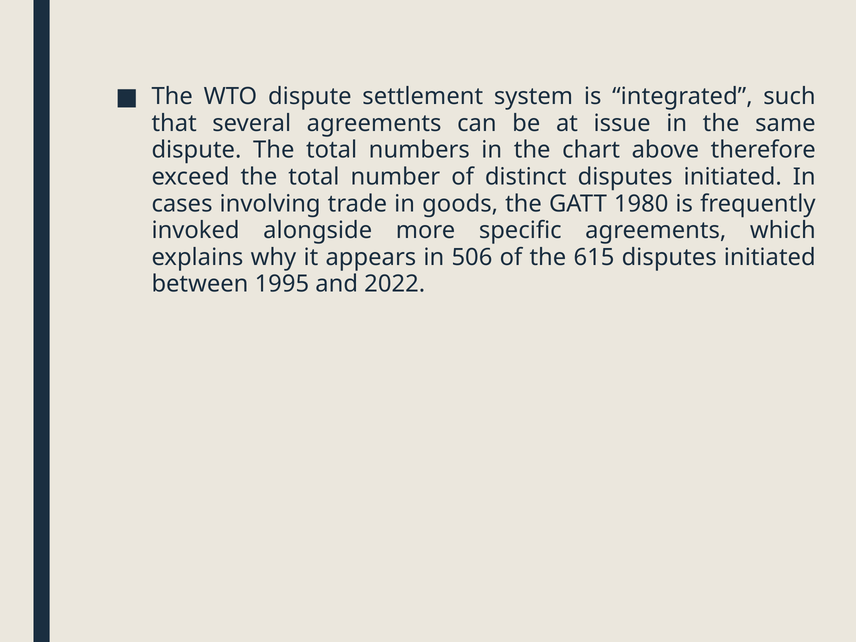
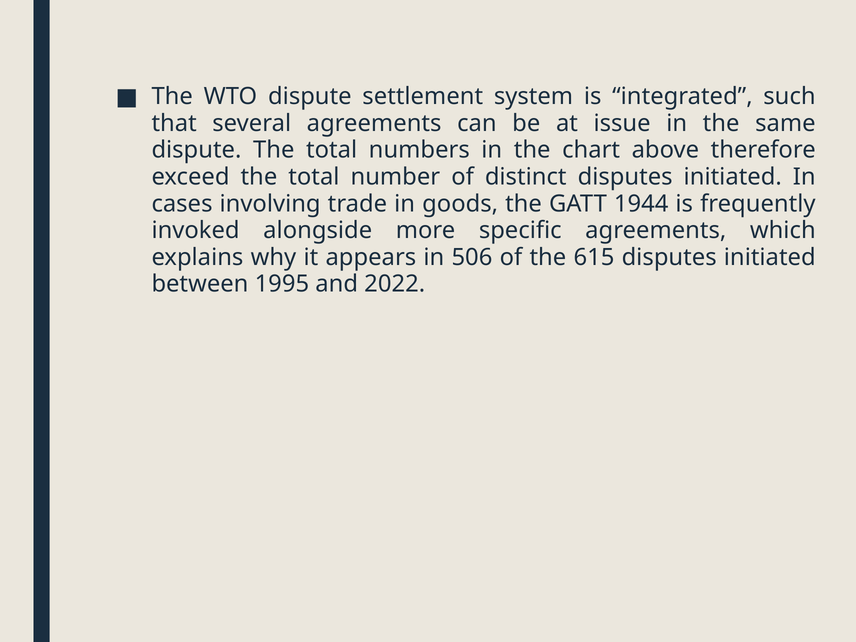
1980: 1980 -> 1944
